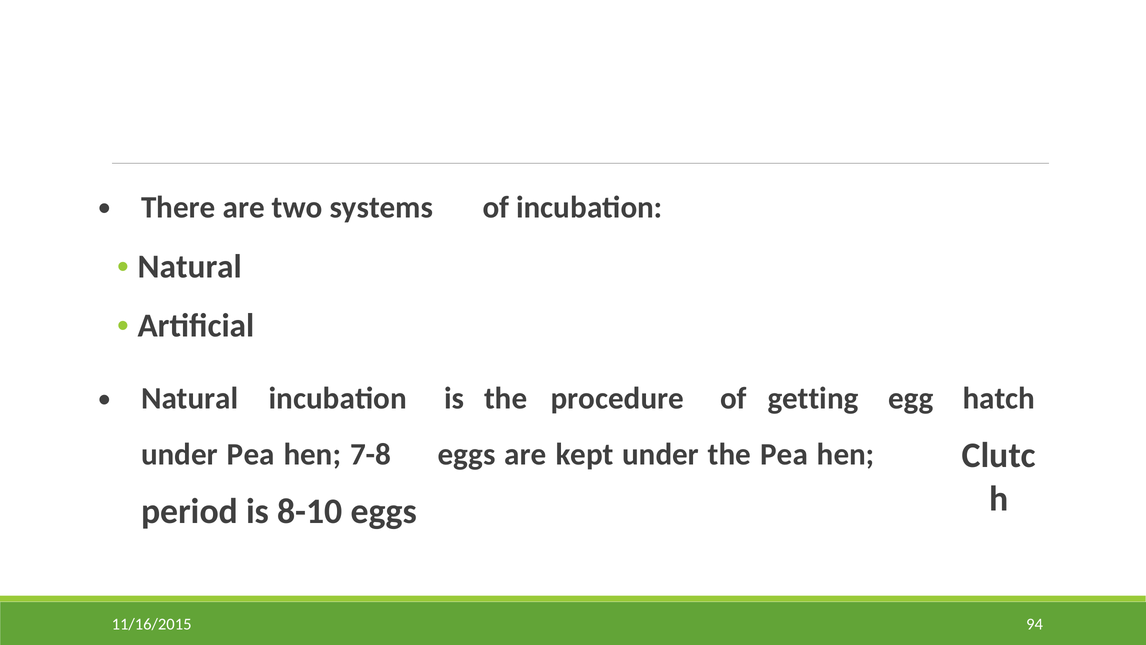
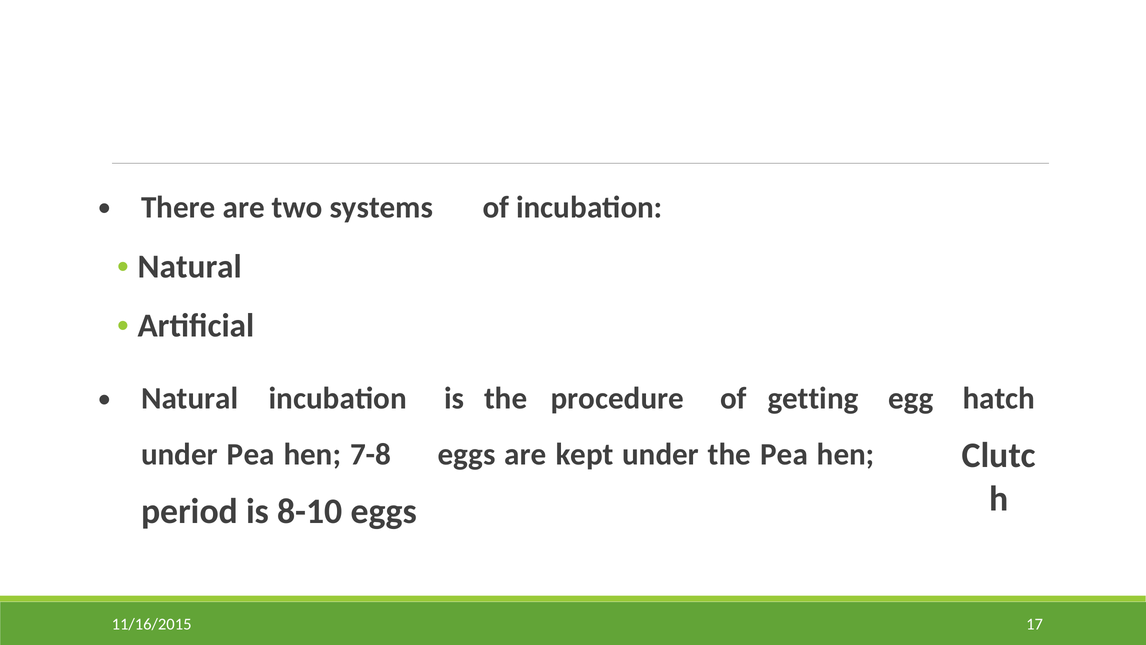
94: 94 -> 17
